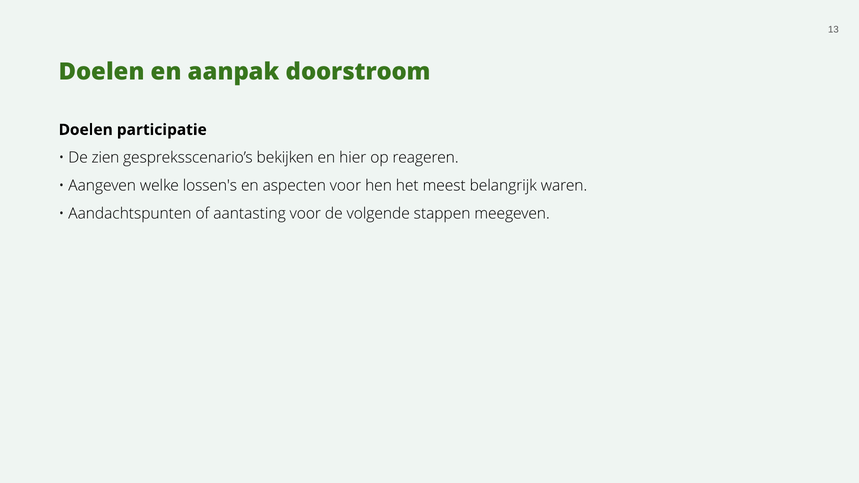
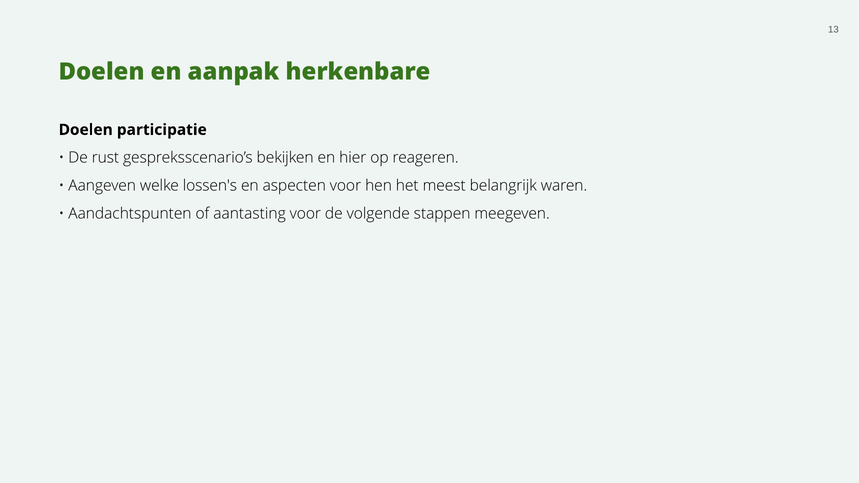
doorstroom: doorstroom -> herkenbare
zien: zien -> rust
